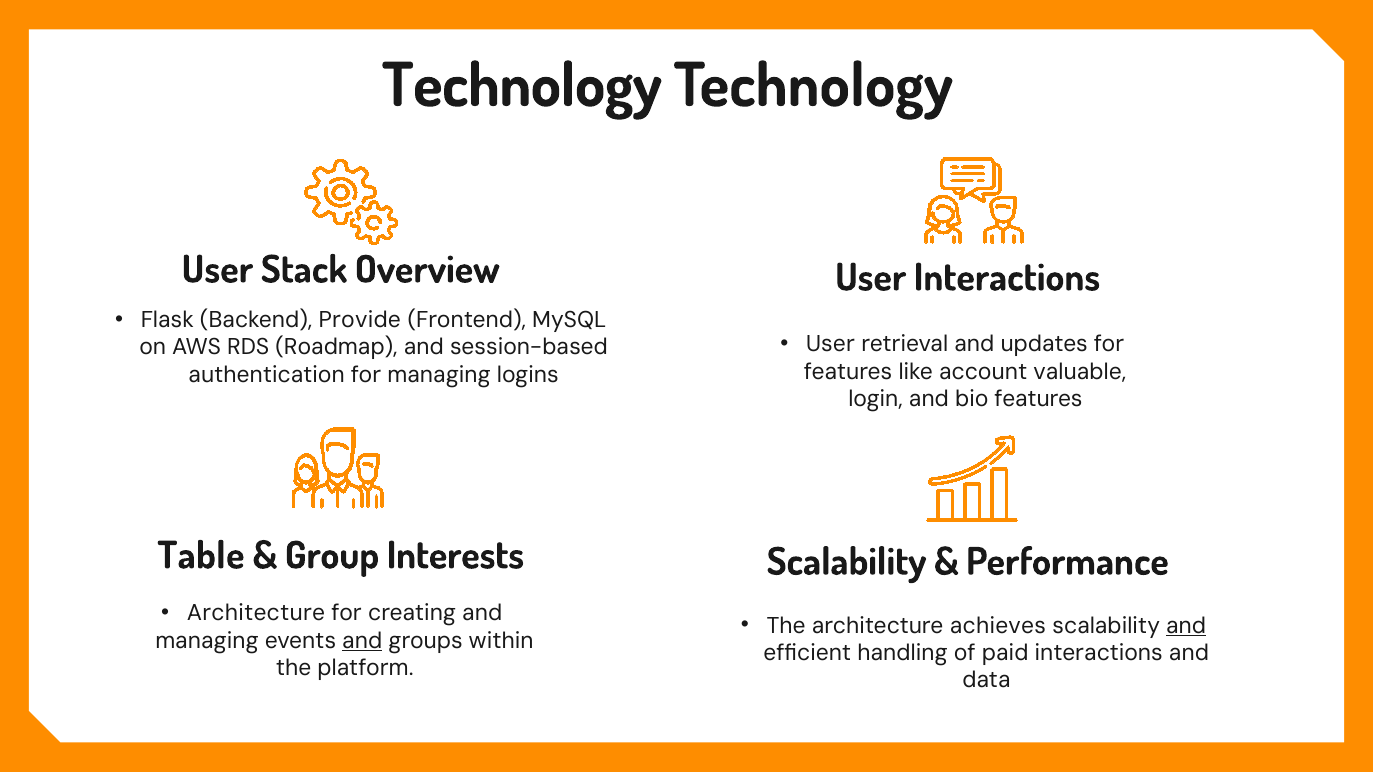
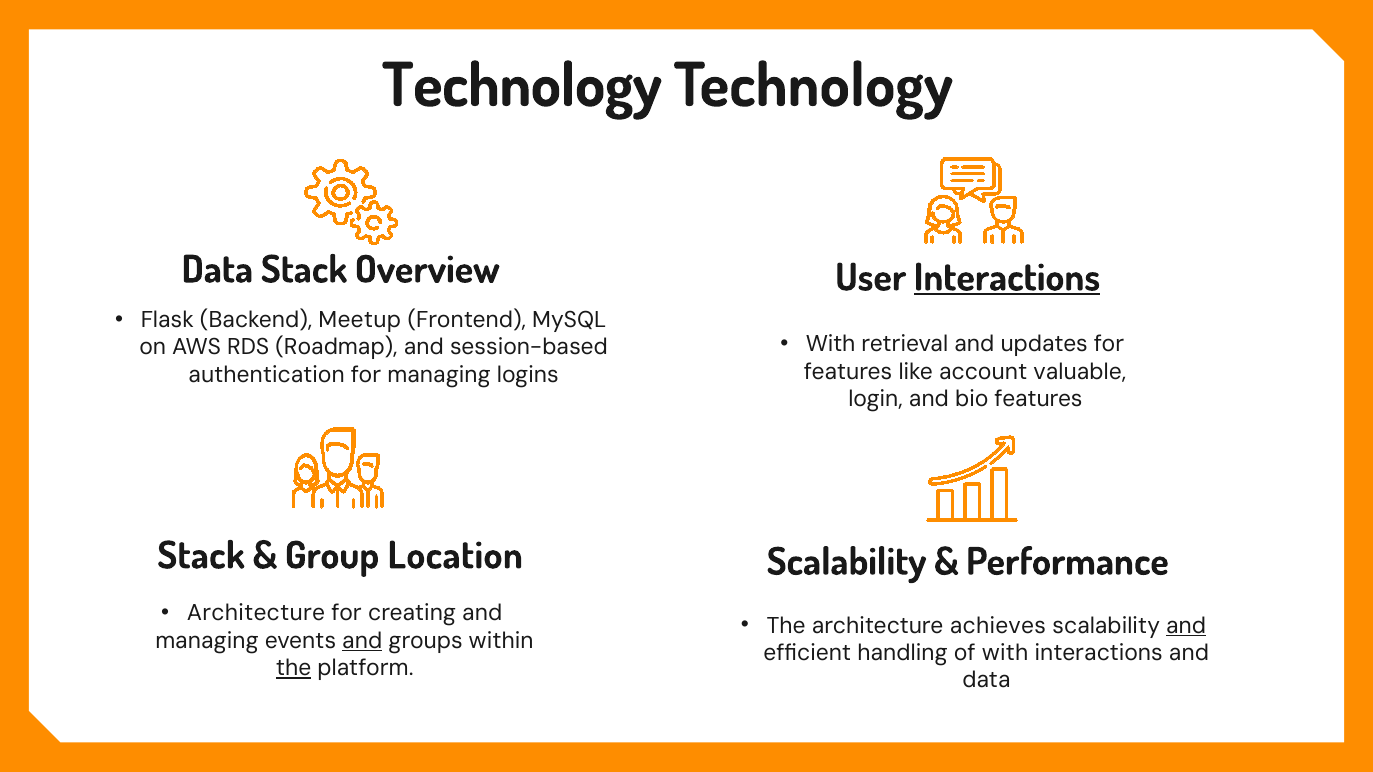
User at (217, 270): User -> Data
Interactions at (1007, 278) underline: none -> present
Provide: Provide -> Meetup
User at (831, 344): User -> With
Table at (201, 556): Table -> Stack
Interests: Interests -> Location
of paid: paid -> with
the at (294, 668) underline: none -> present
